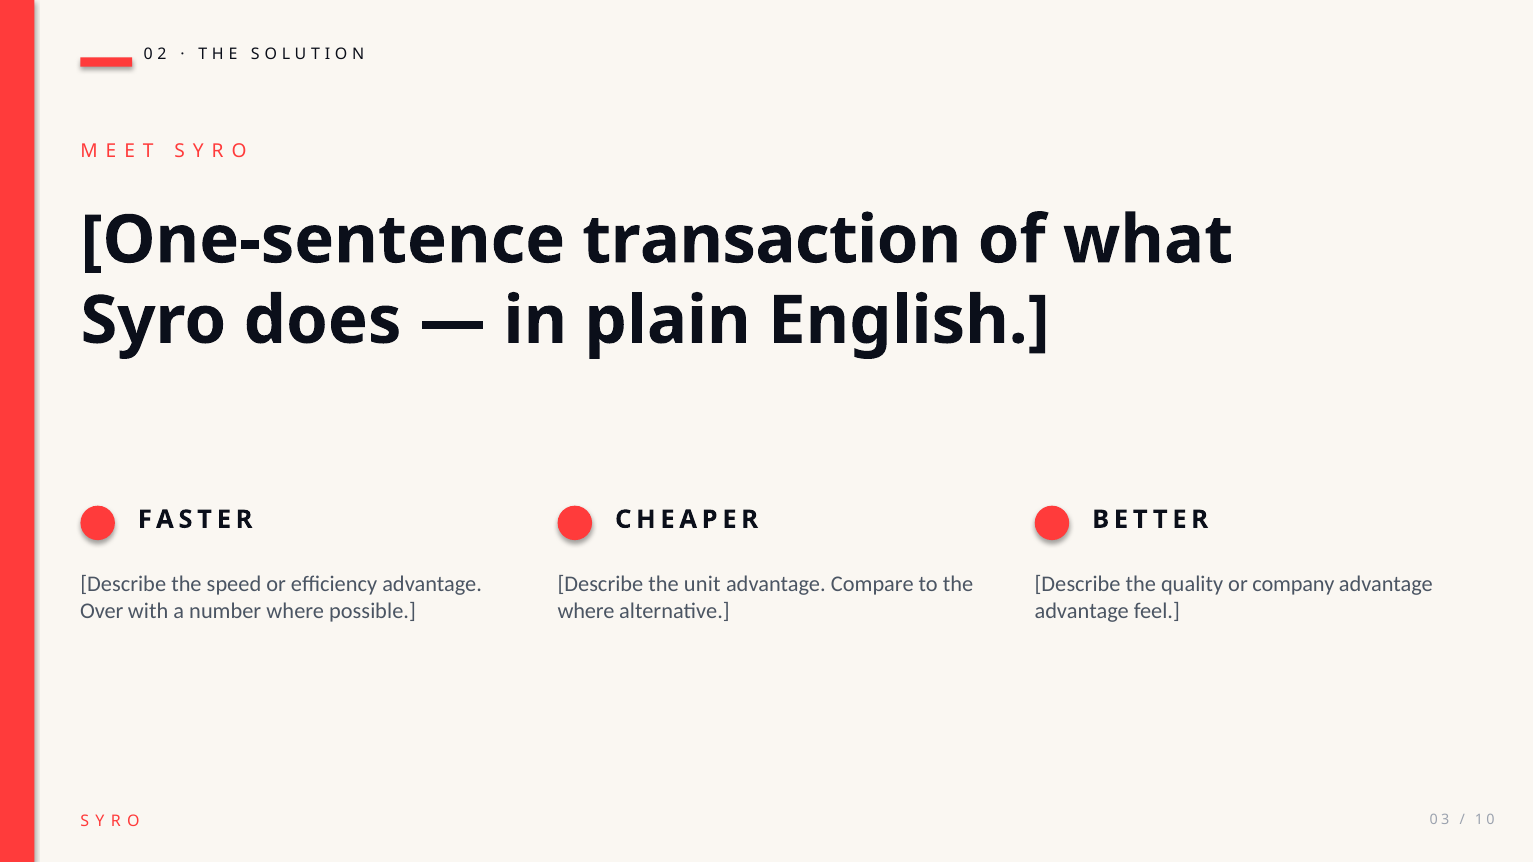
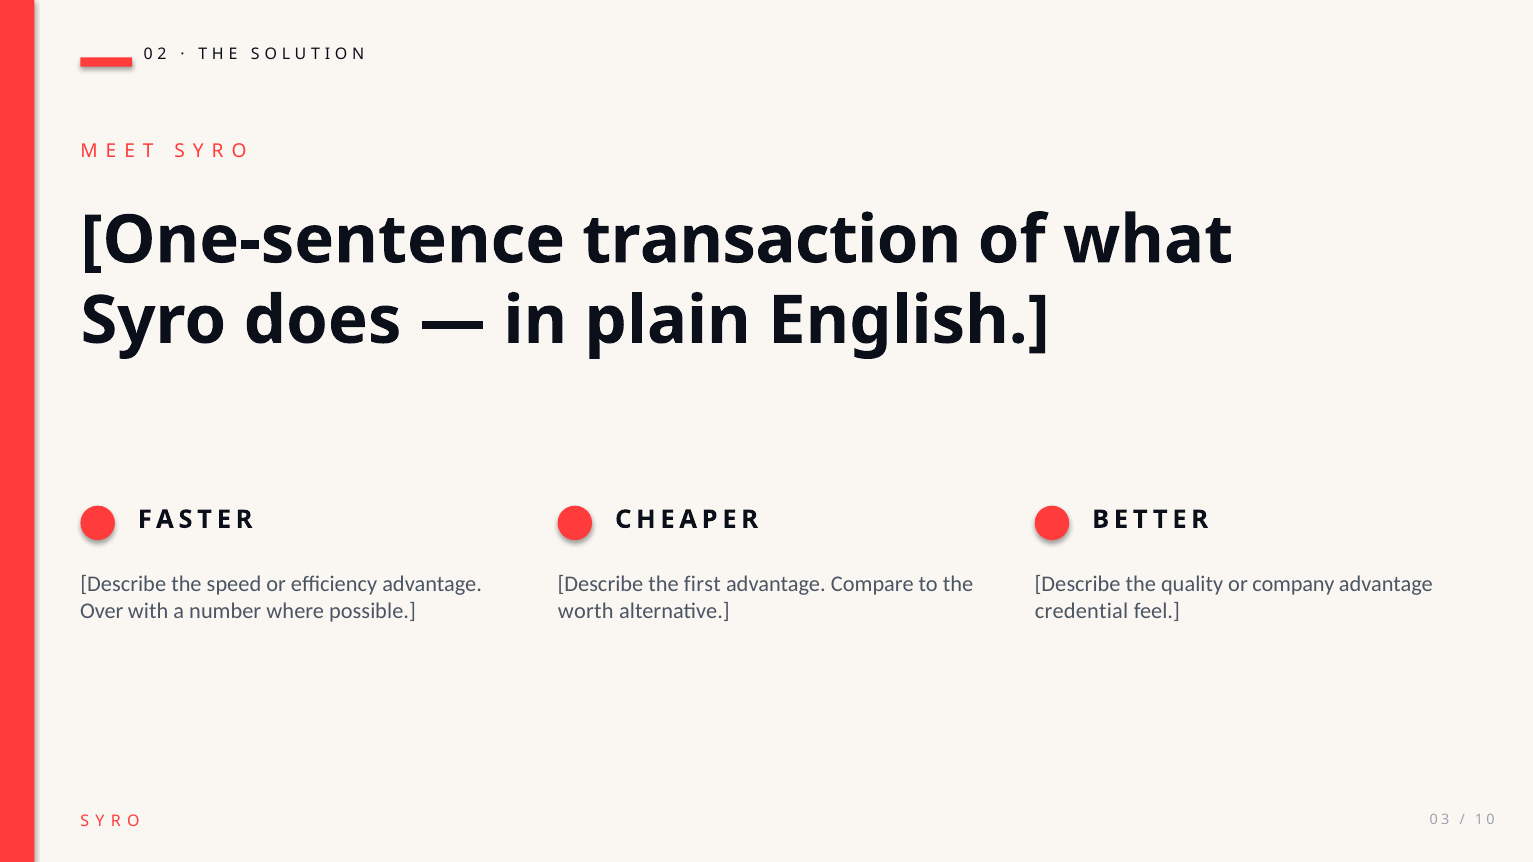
unit: unit -> first
where at (586, 611): where -> worth
advantage at (1082, 611): advantage -> credential
